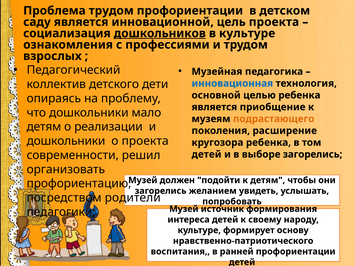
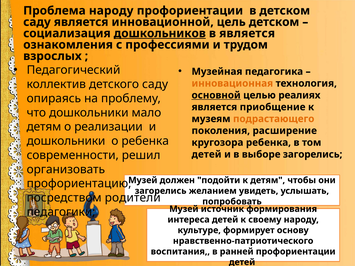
Проблема трудом: трудом -> народу
цель проекта: проекта -> детском
в культуре: культуре -> является
детского дети: дети -> саду
инновационная colour: blue -> orange
основной underline: none -> present
целью ребенка: ребенка -> реалиях
о проекта: проекта -> ребенка
